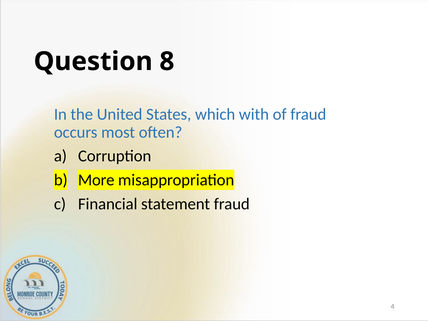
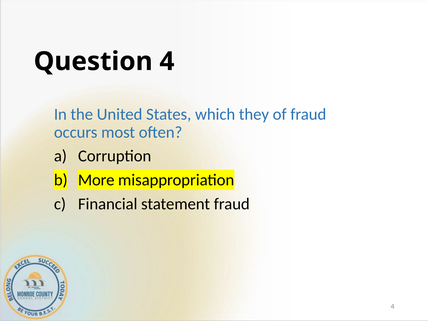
Question 8: 8 -> 4
with: with -> they
